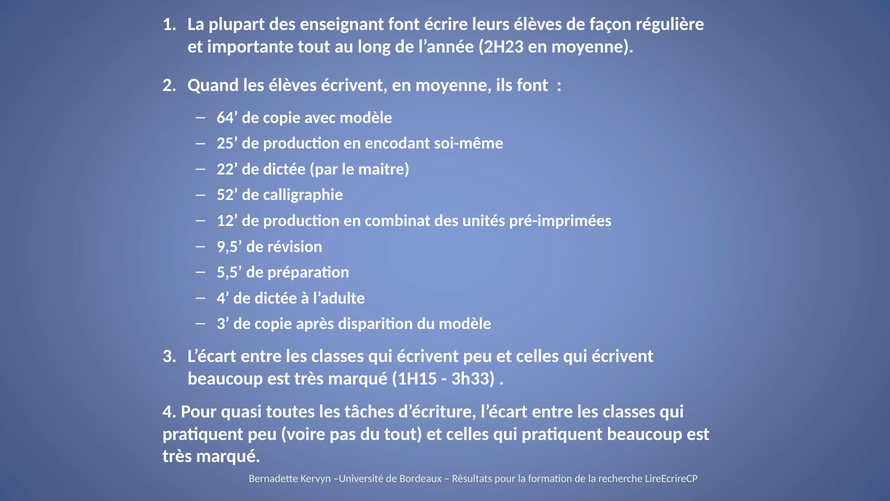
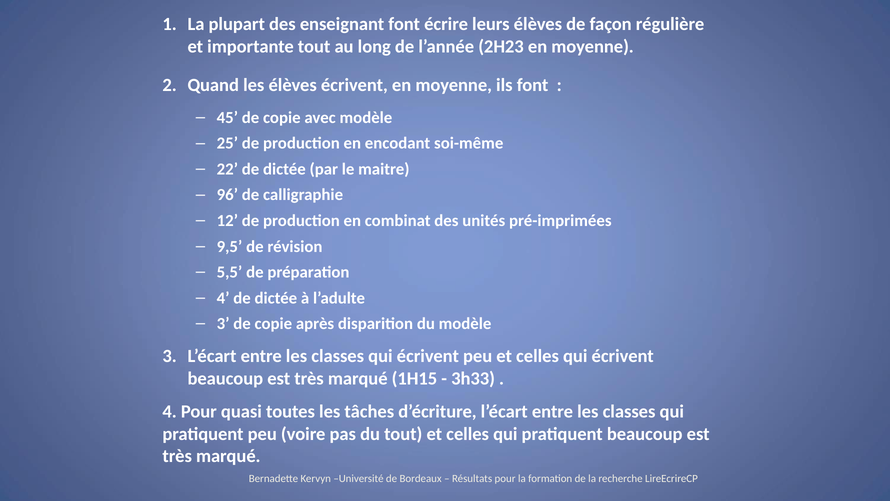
64: 64 -> 45
52: 52 -> 96
